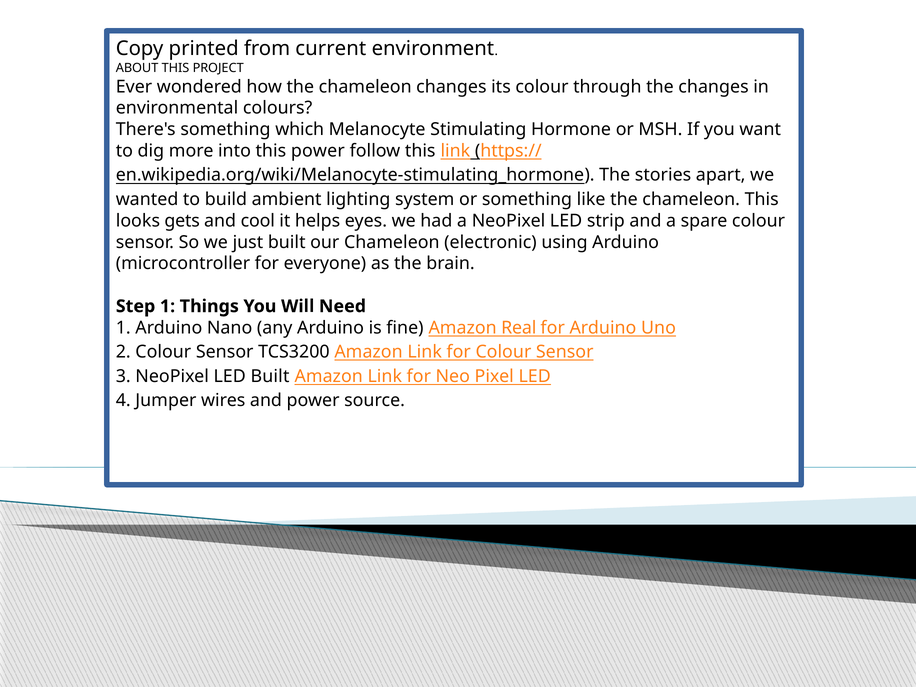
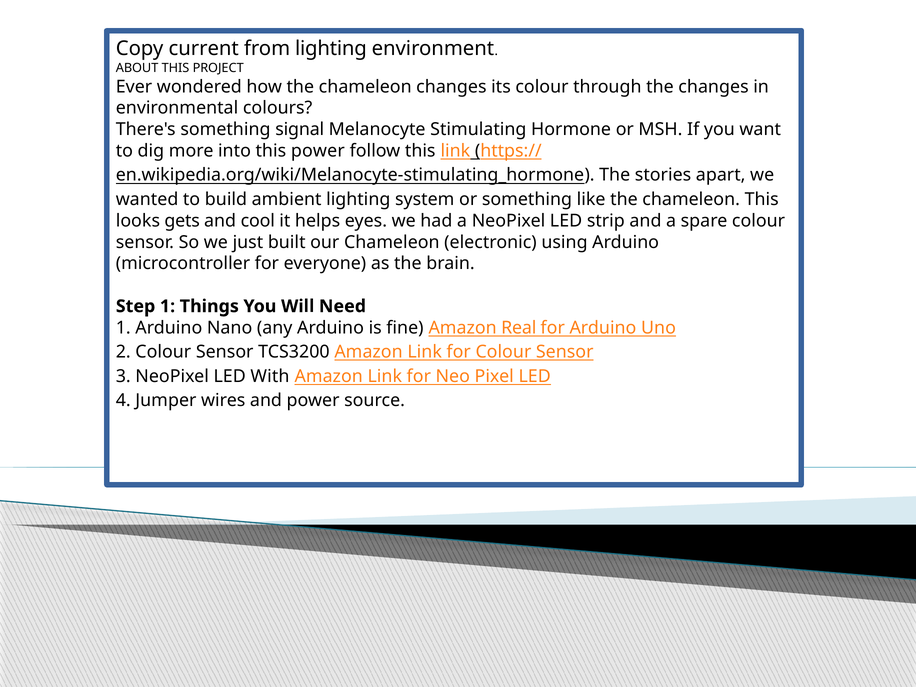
printed: printed -> current
from current: current -> lighting
which: which -> signal
LED Built: Built -> With
